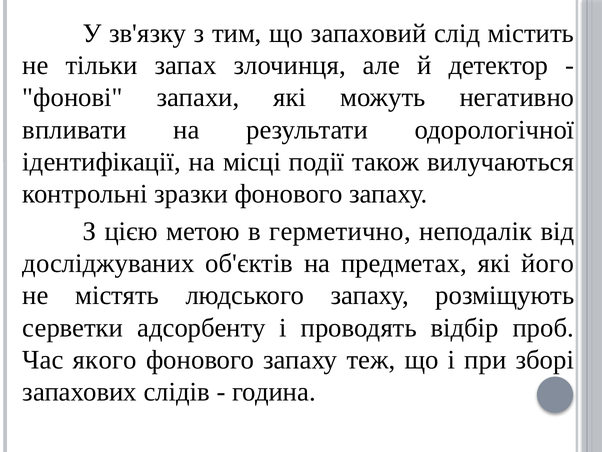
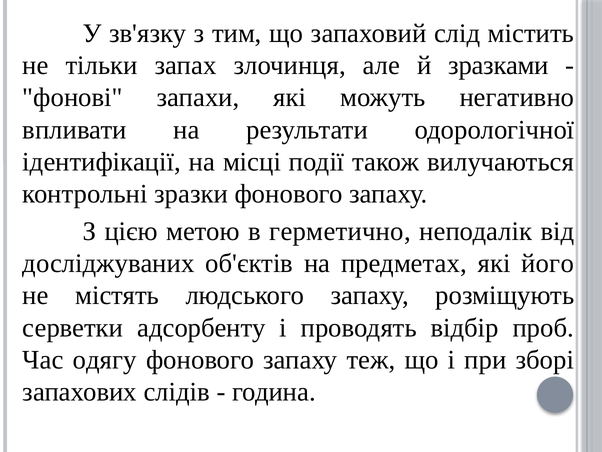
детектор: детектор -> зразками
якого: якого -> одягу
